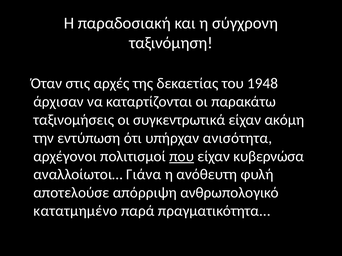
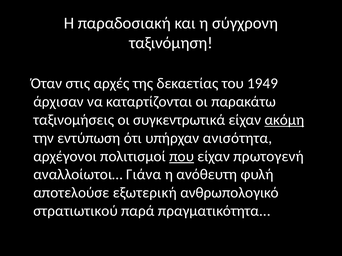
1948: 1948 -> 1949
ακόμη underline: none -> present
κυβερνώσα: κυβερνώσα -> πρωτογενή
απόρριψη: απόρριψη -> εξωτερική
κατατμημένο: κατατμημένο -> στρατιωτικού
